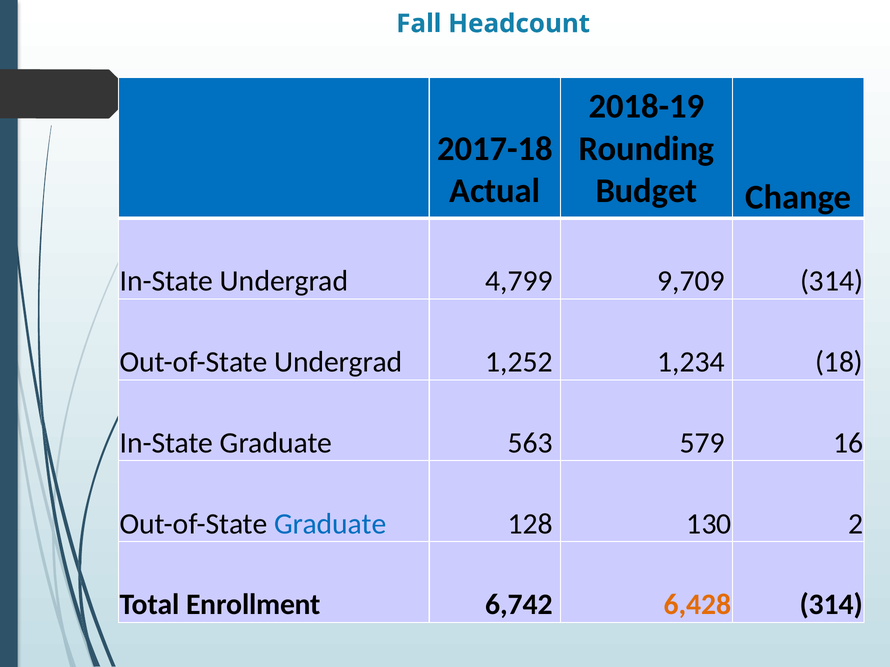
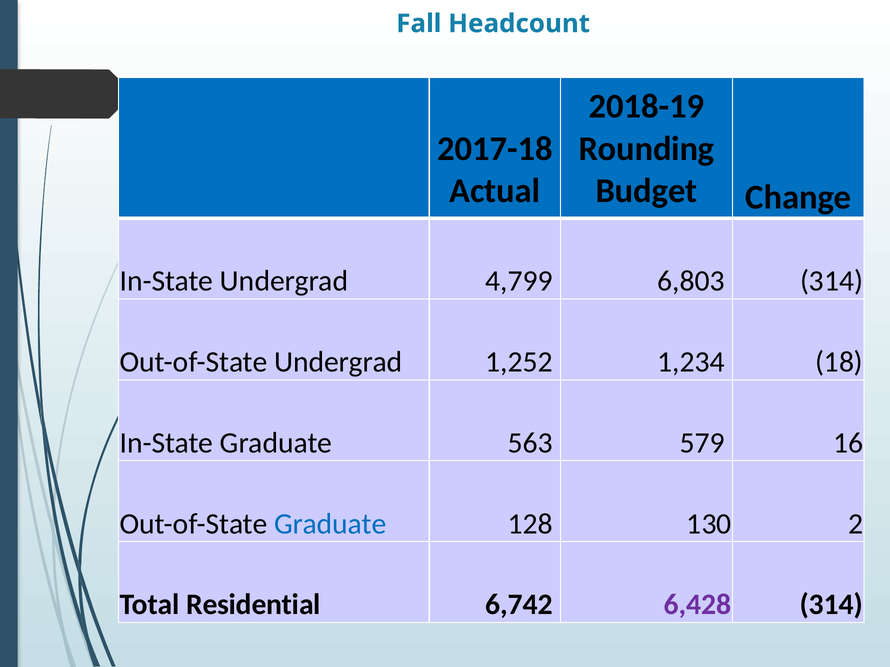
9,709: 9,709 -> 6,803
Enrollment: Enrollment -> Residential
6,428 colour: orange -> purple
